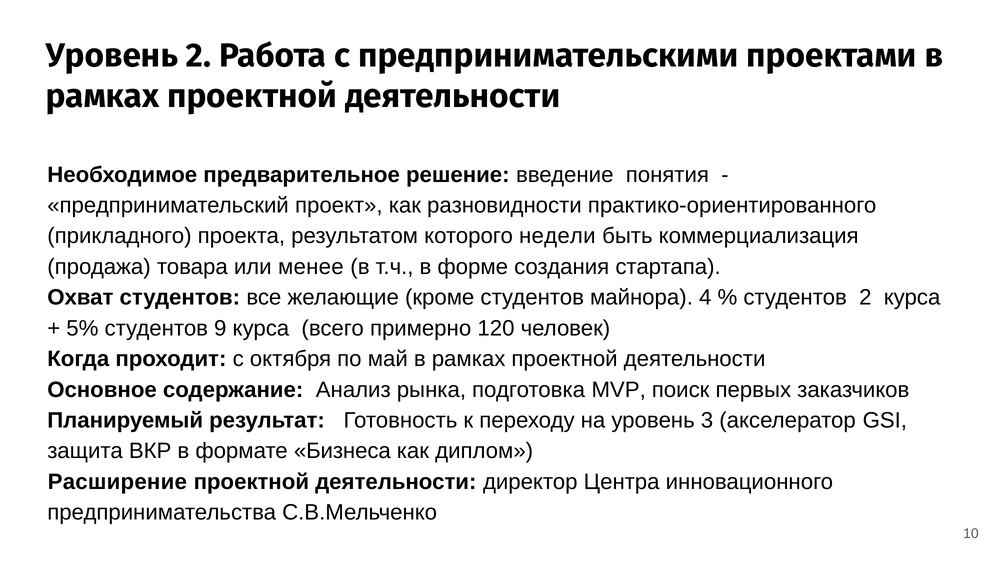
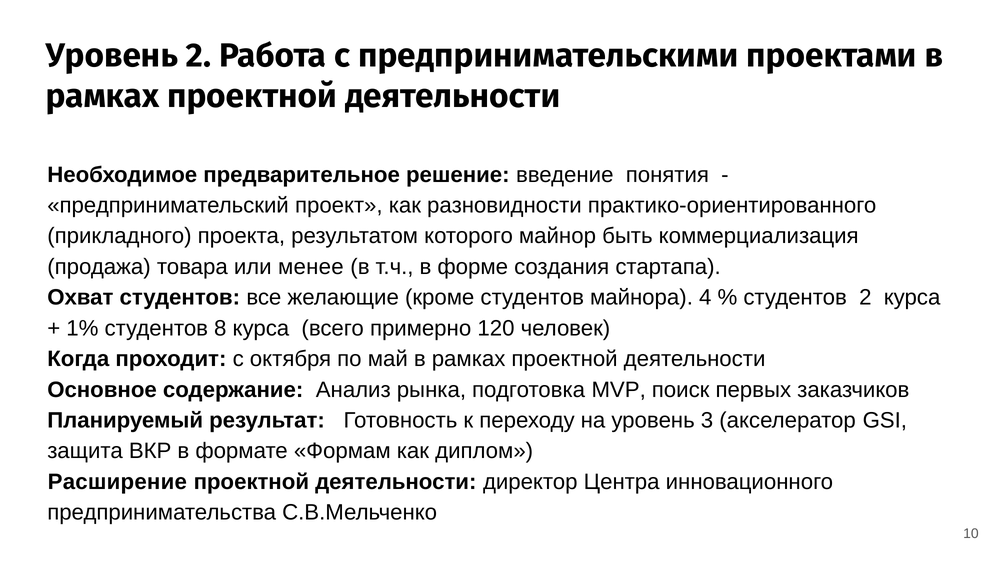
недели: недели -> майнор
5%: 5% -> 1%
9: 9 -> 8
Бизнеса: Бизнеса -> Формам
